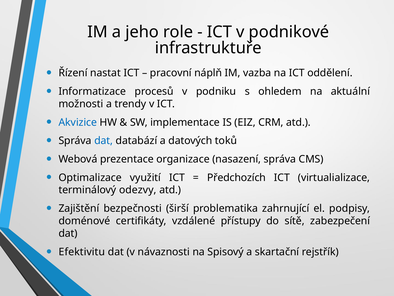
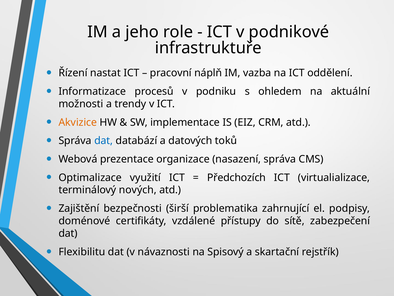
Akvizice colour: blue -> orange
odezvy: odezvy -> nových
Efektivitu: Efektivitu -> Flexibilitu
